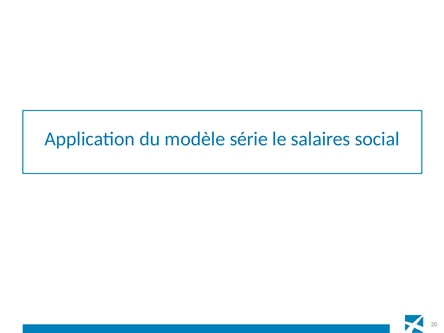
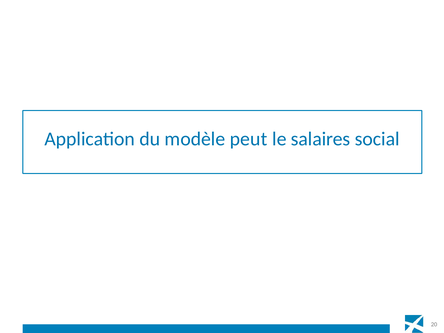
série: série -> peut
